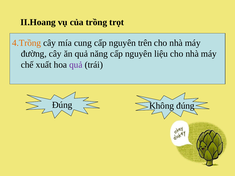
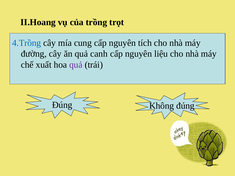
4.Trồng colour: orange -> blue
trên: trên -> tích
năng: năng -> canh
